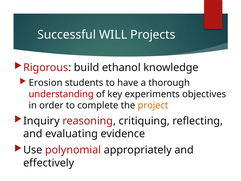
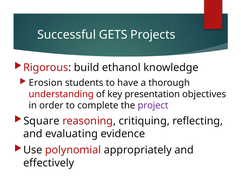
WILL: WILL -> GETS
experiments: experiments -> presentation
project colour: orange -> purple
Inquiry: Inquiry -> Square
